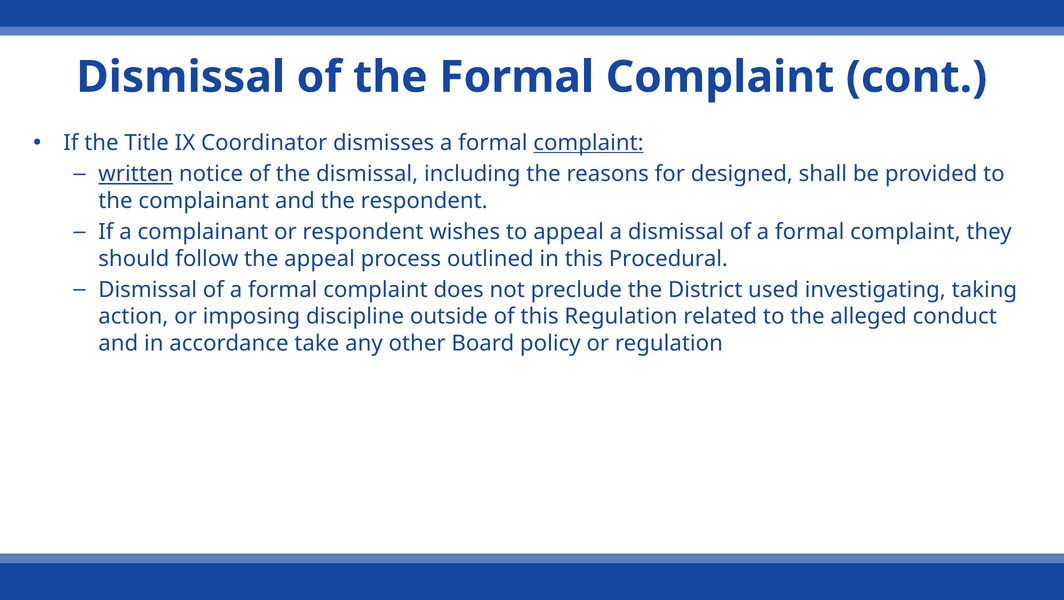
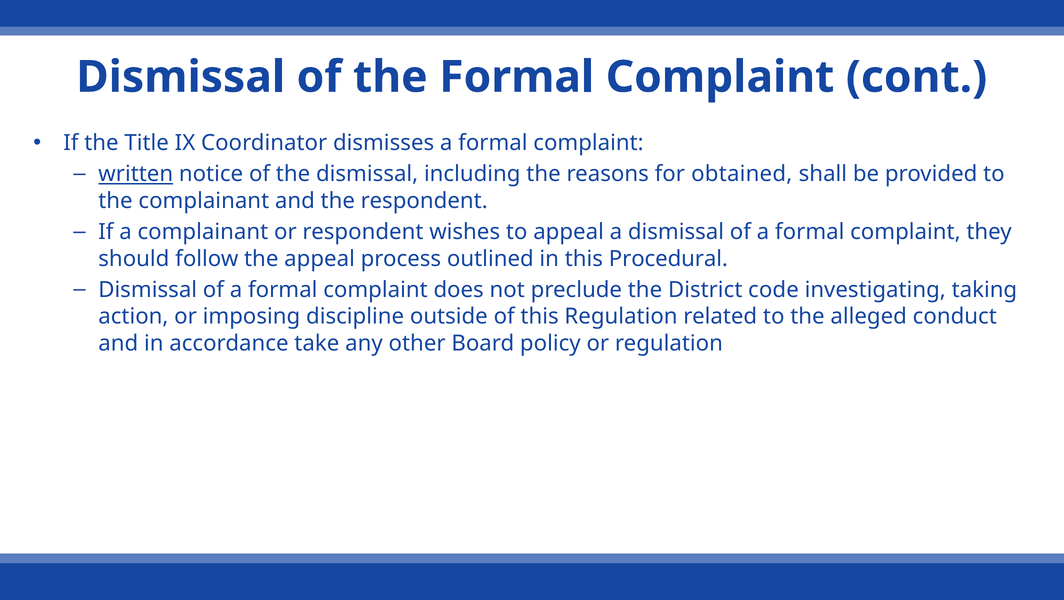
complaint at (589, 143) underline: present -> none
designed: designed -> obtained
used: used -> code
